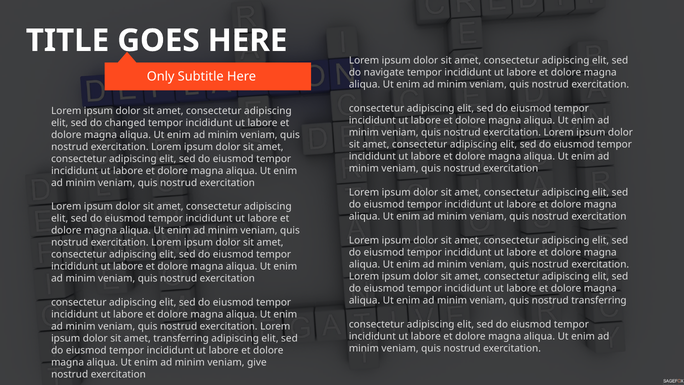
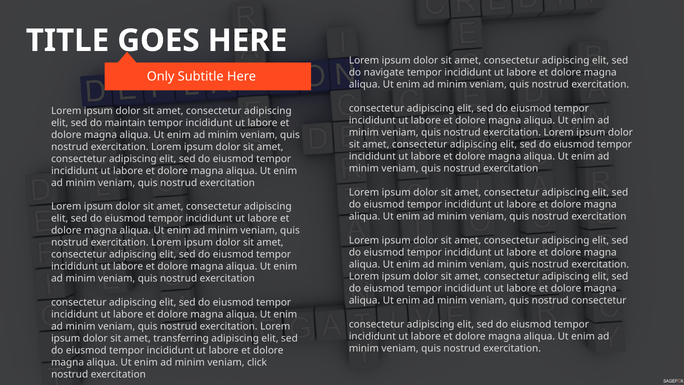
changed: changed -> maintain
nostrud transferring: transferring -> consectetur
give: give -> click
